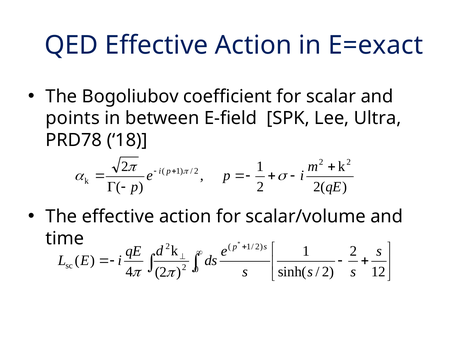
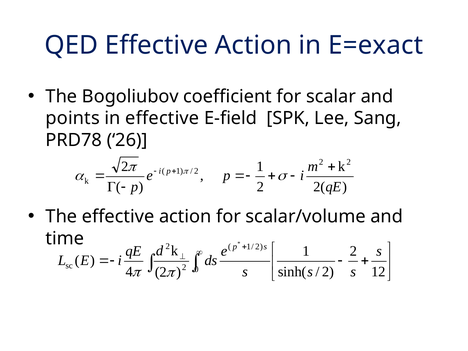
in between: between -> effective
Ultra: Ultra -> Sang
18: 18 -> 26
